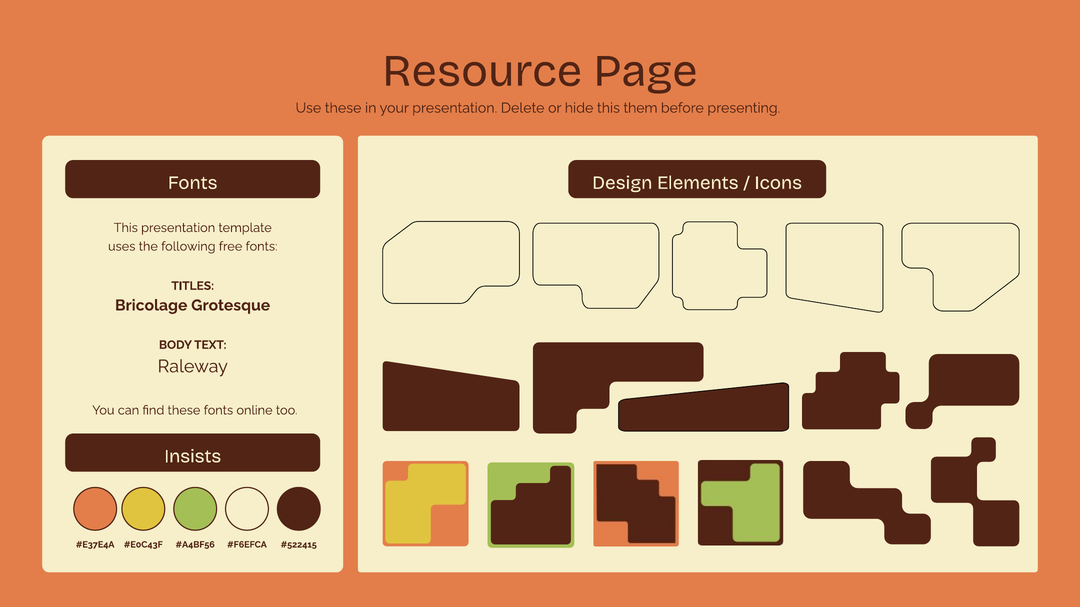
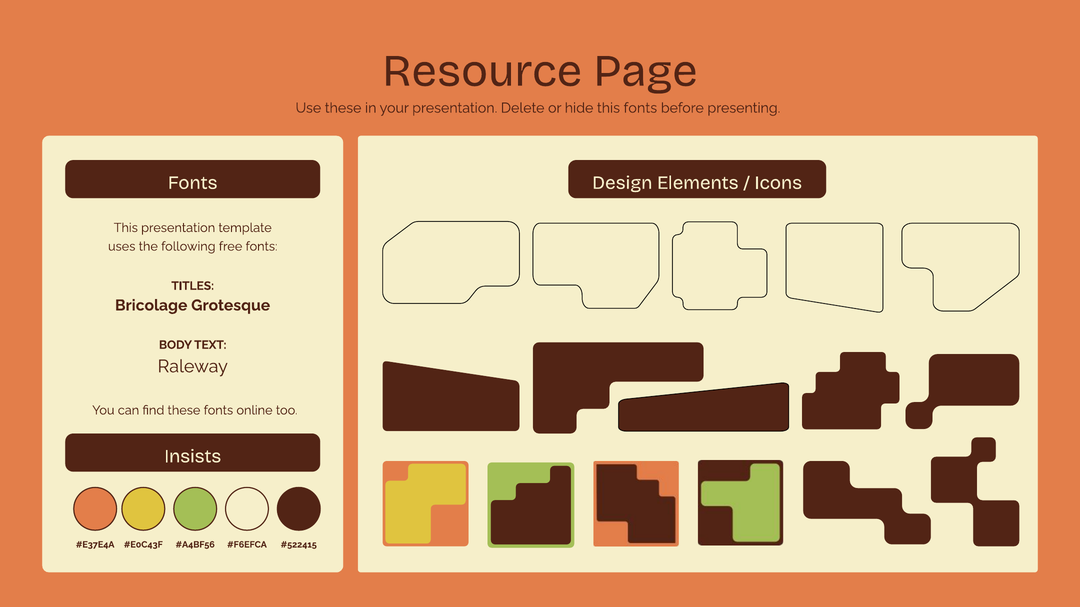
this them: them -> fonts
